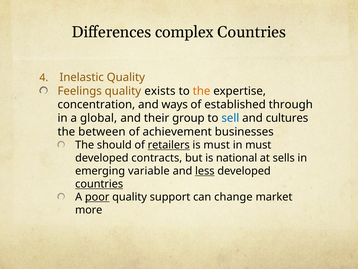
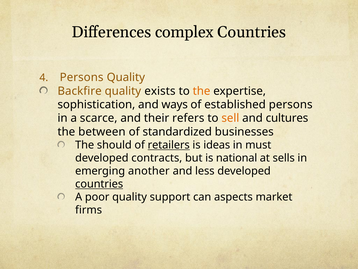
Inelastic at (82, 77): Inelastic -> Persons
Feelings: Feelings -> Backfire
concentration: concentration -> sophistication
established through: through -> persons
global: global -> scarce
group: group -> refers
sell colour: blue -> orange
achievement: achievement -> standardized
is must: must -> ideas
variable: variable -> another
less underline: present -> none
poor underline: present -> none
change: change -> aspects
more: more -> firms
